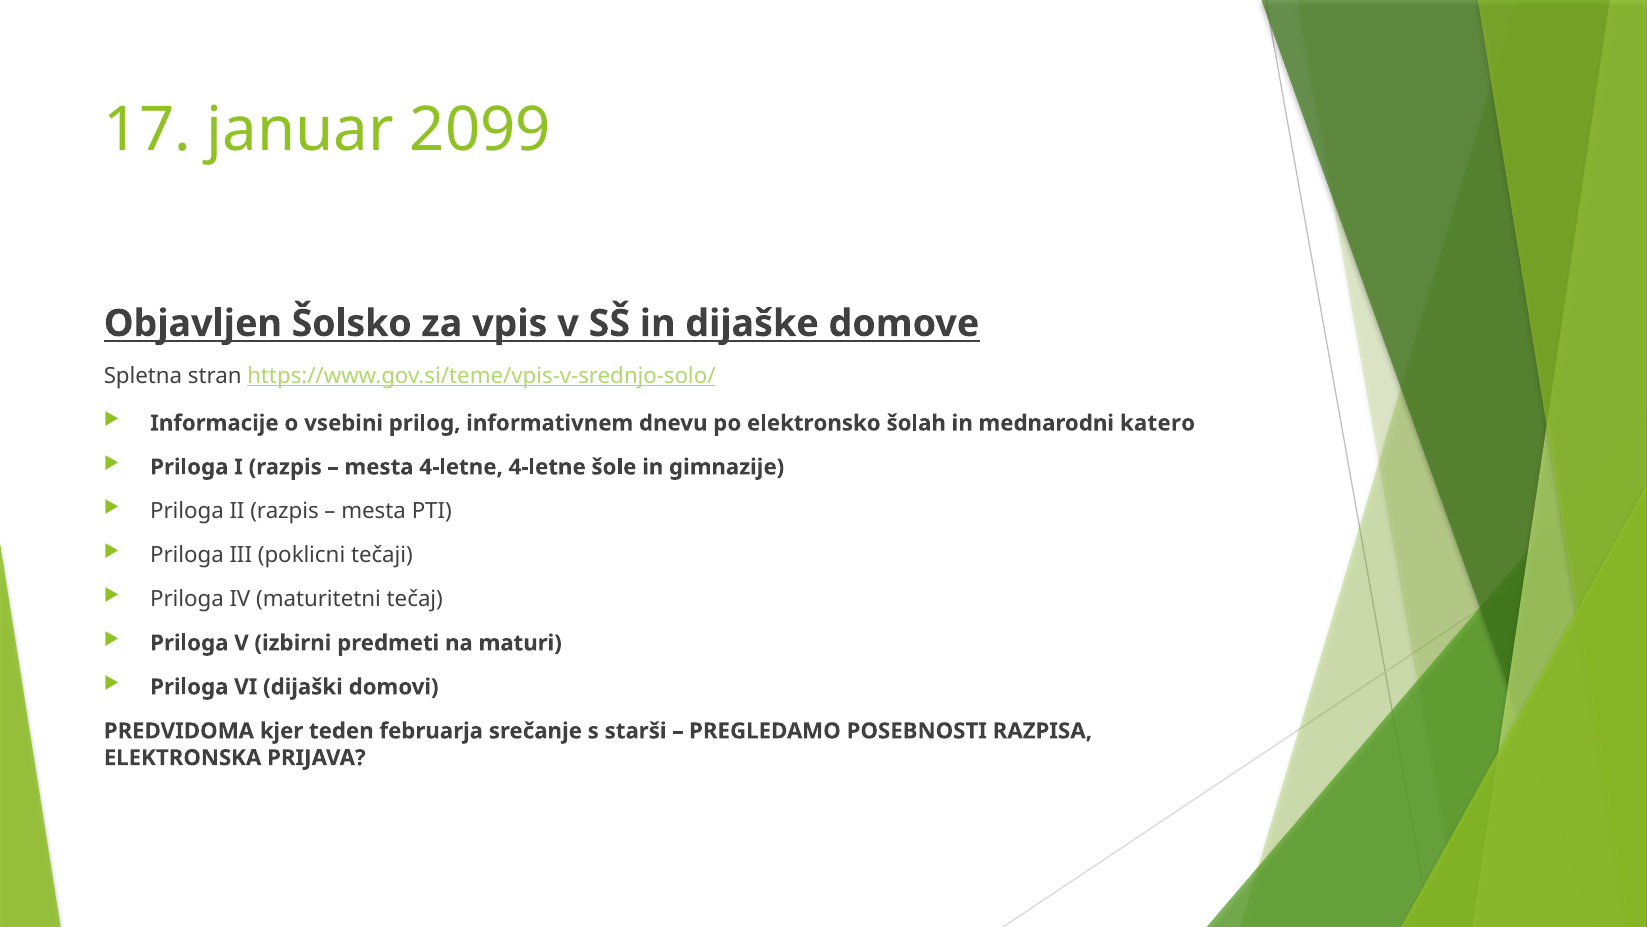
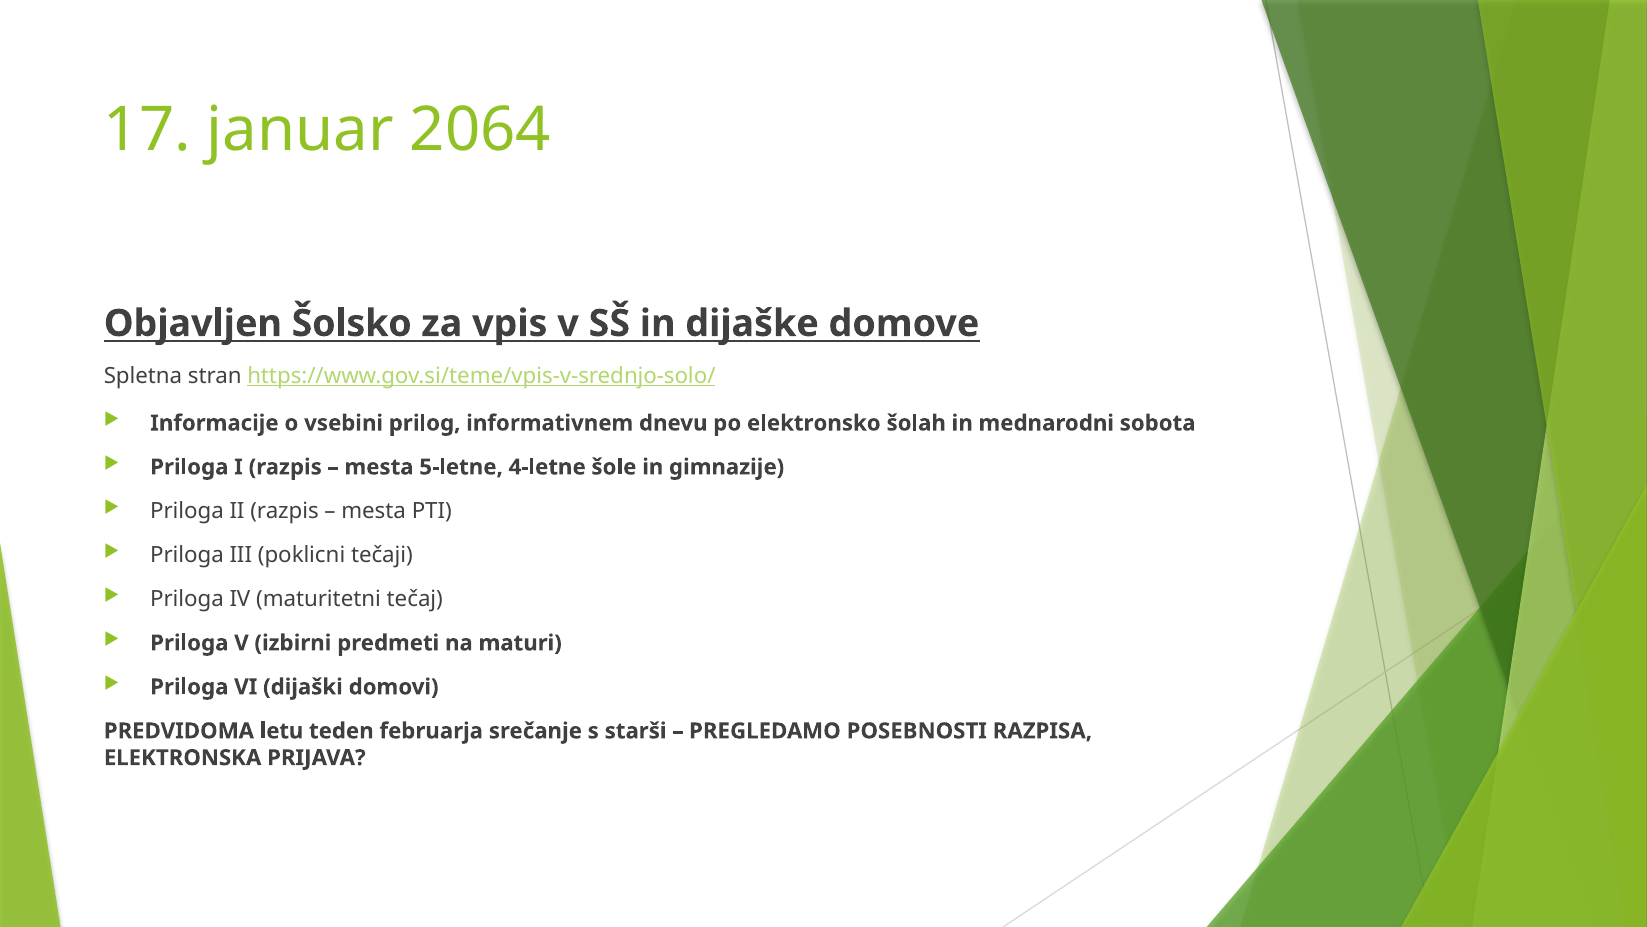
2099: 2099 -> 2064
katero: katero -> sobota
mesta 4-letne: 4-letne -> 5-letne
kjer: kjer -> letu
